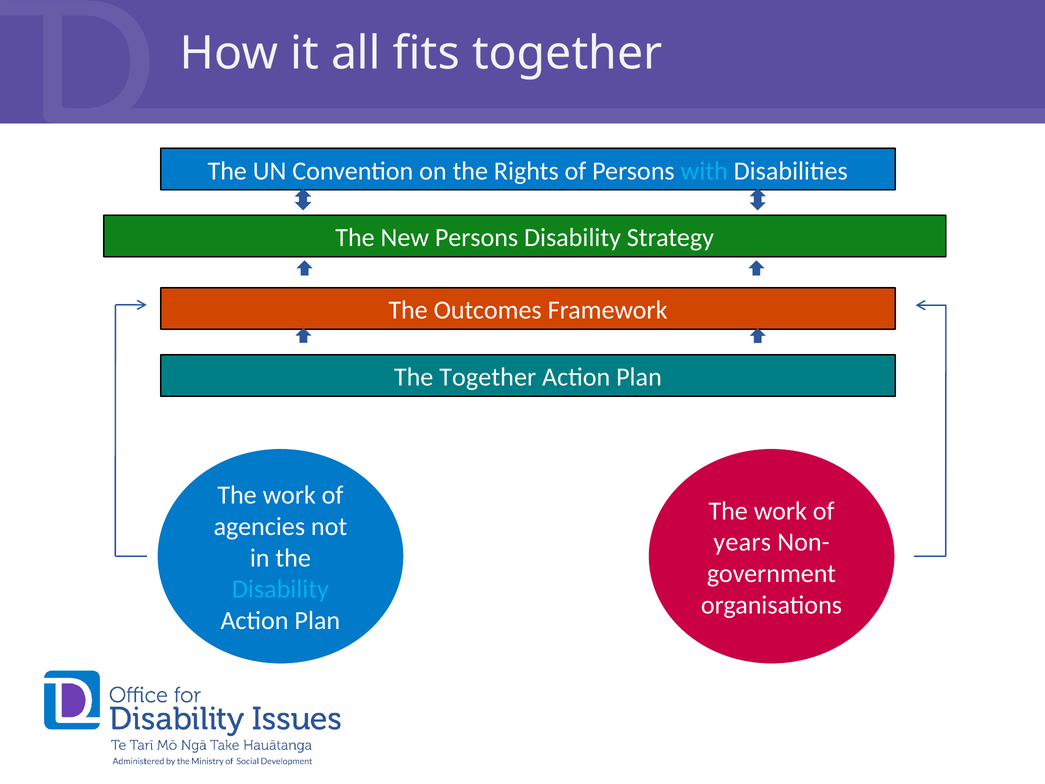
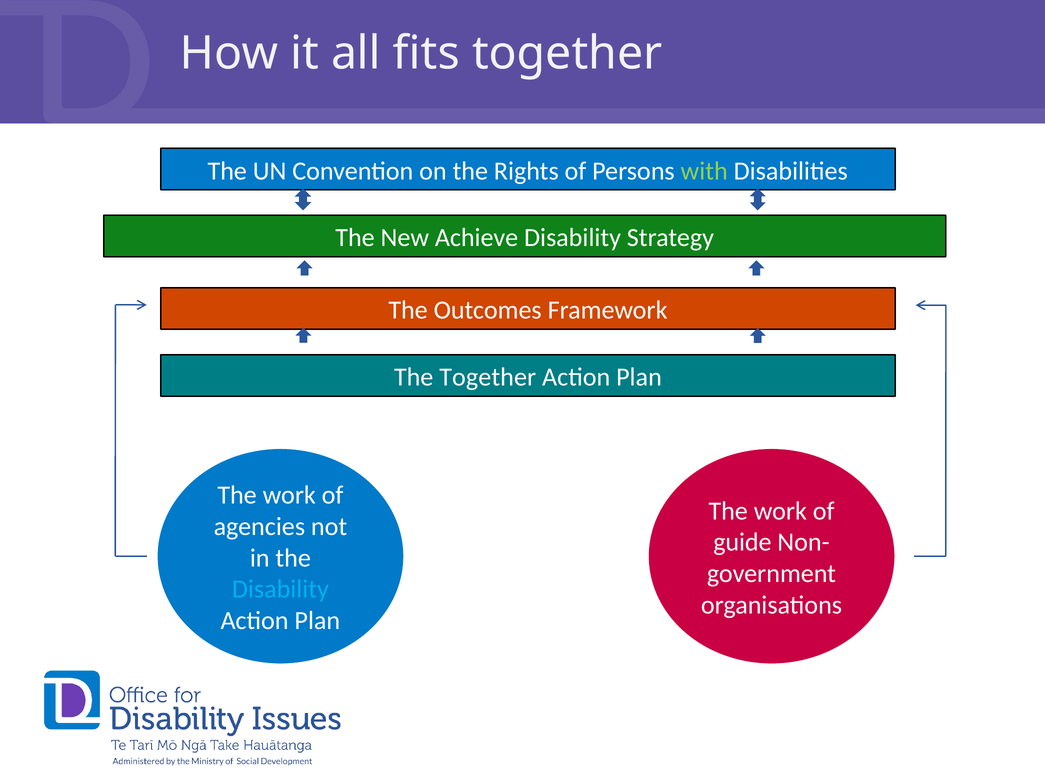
with colour: light blue -> light green
New Persons: Persons -> Achieve
years: years -> guide
